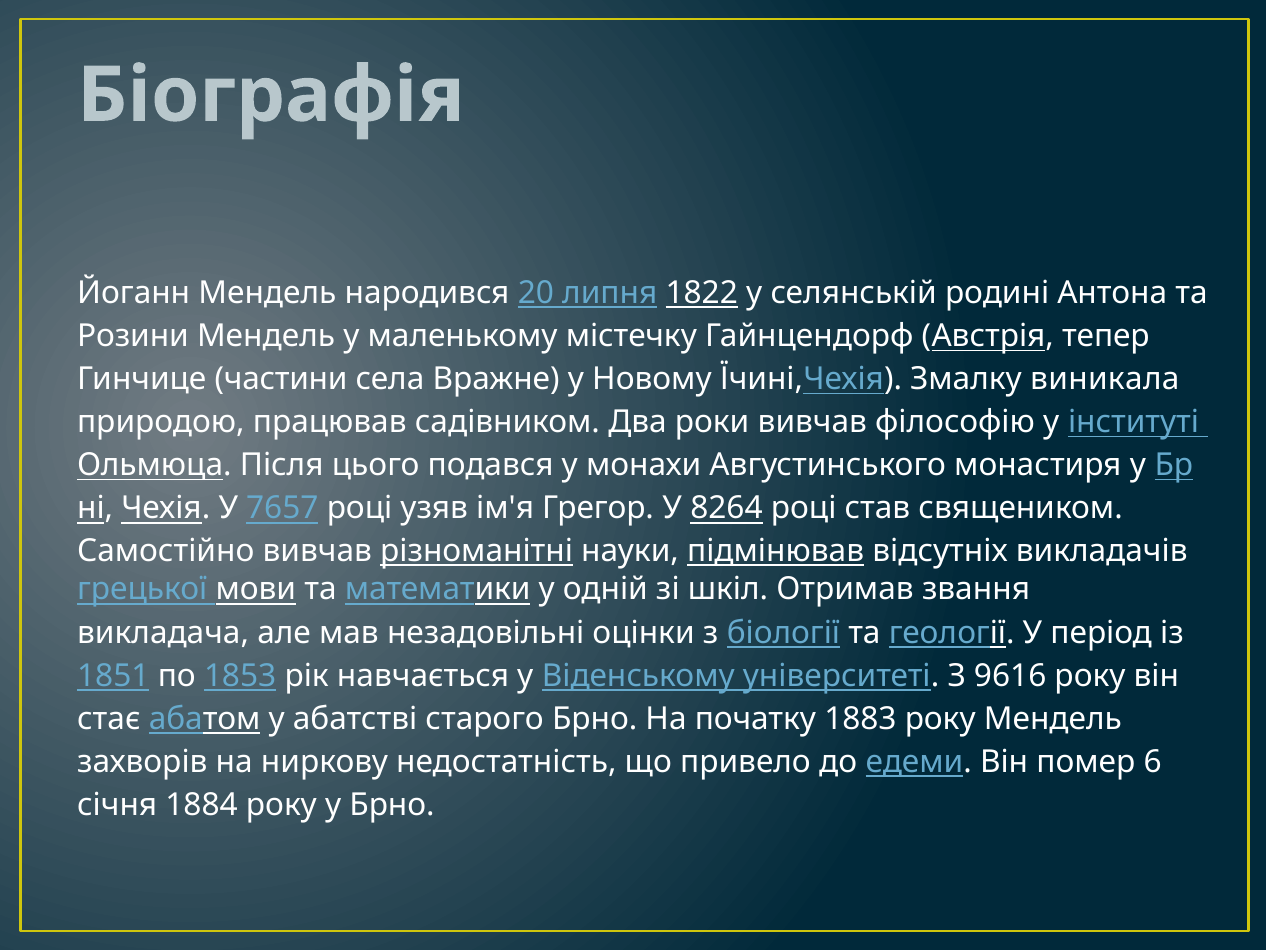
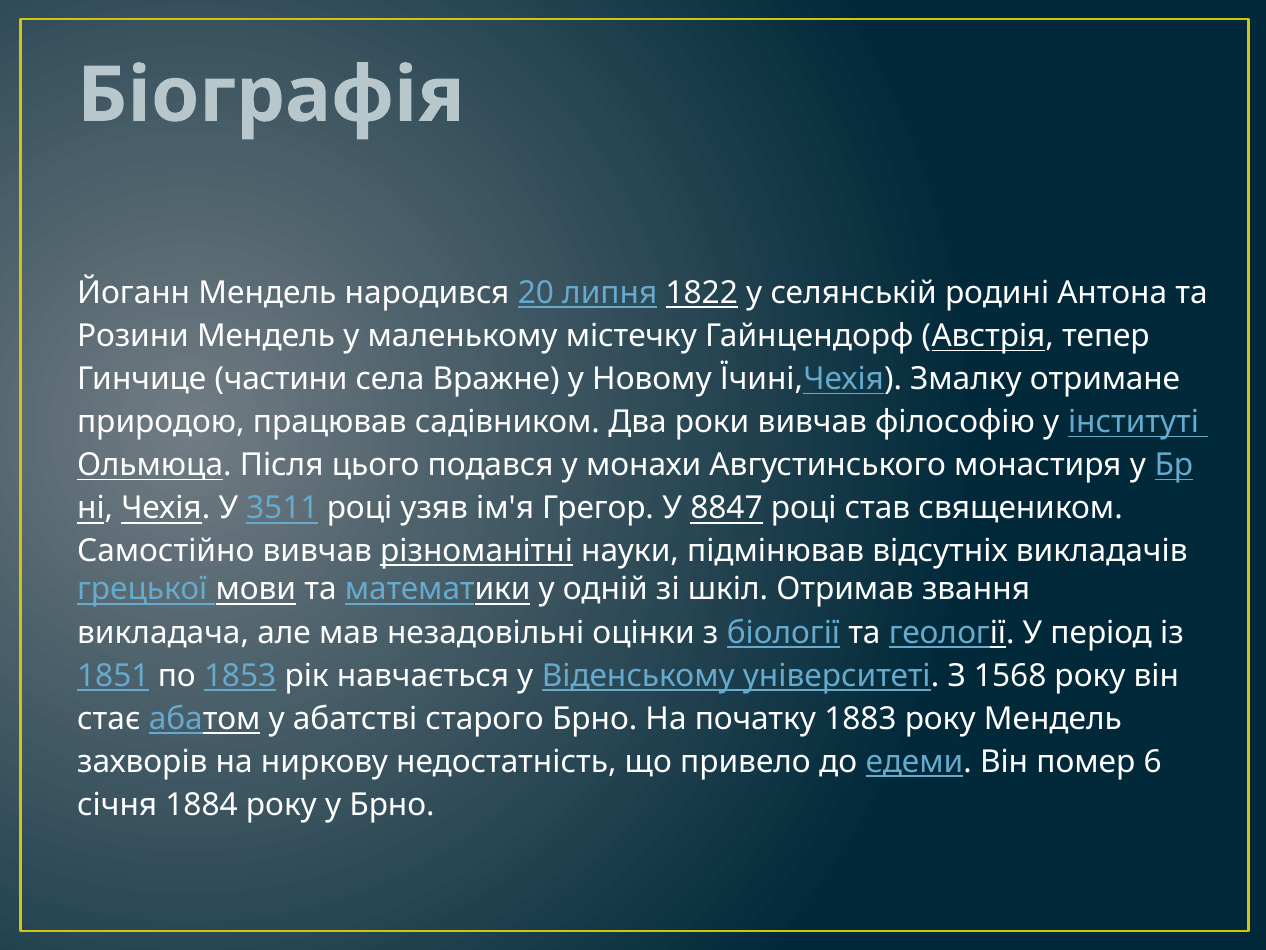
виникала: виникала -> отримане
7657: 7657 -> 3511
8264: 8264 -> 8847
підмінював underline: present -> none
9616: 9616 -> 1568
